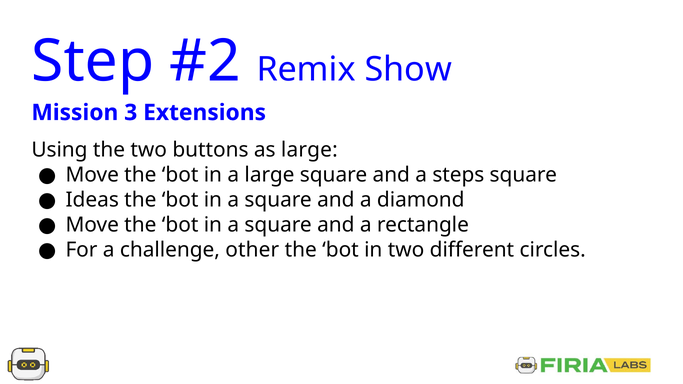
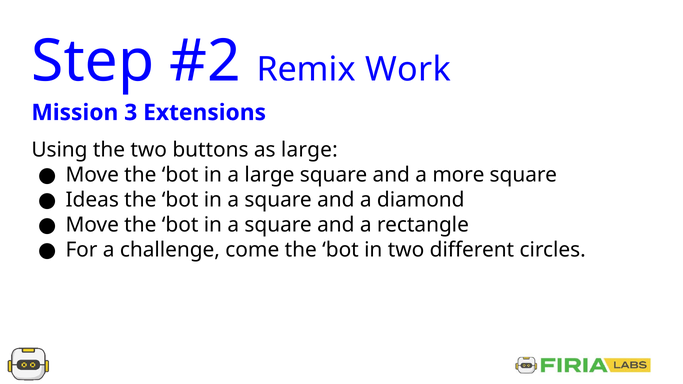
Show: Show -> Work
steps: steps -> more
other: other -> come
